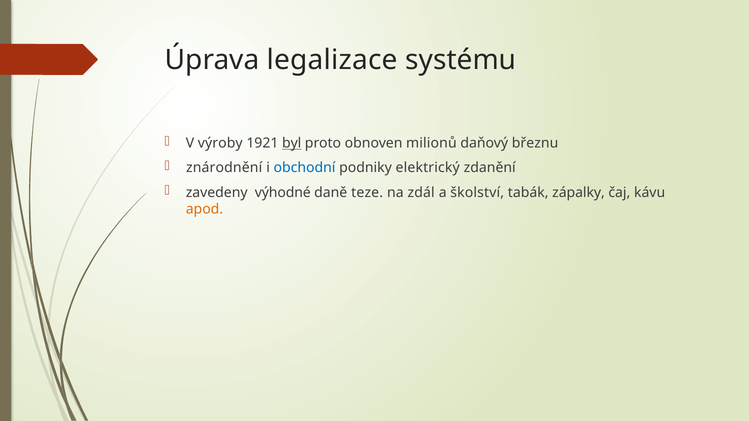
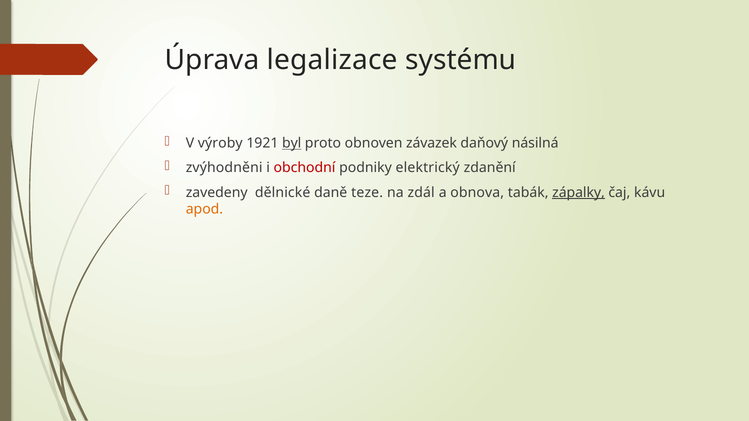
milionů: milionů -> závazek
březnu: březnu -> násilná
znárodnění: znárodnění -> zvýhodněni
obchodní colour: blue -> red
výhodné: výhodné -> dělnické
školství: školství -> obnova
zápalky underline: none -> present
